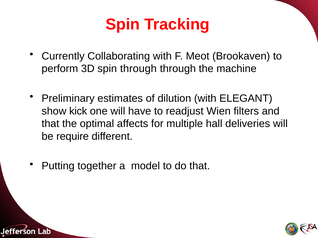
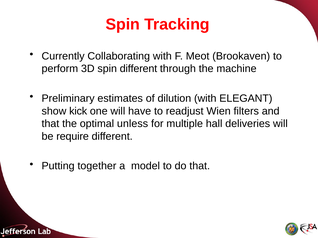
spin through: through -> different
affects: affects -> unless
